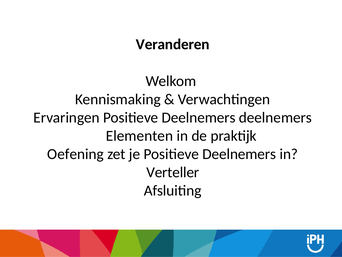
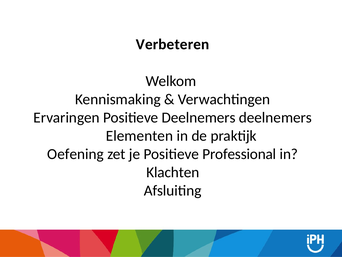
Veranderen: Veranderen -> Verbeteren
je Positieve Deelnemers: Deelnemers -> Professional
Verteller: Verteller -> Klachten
